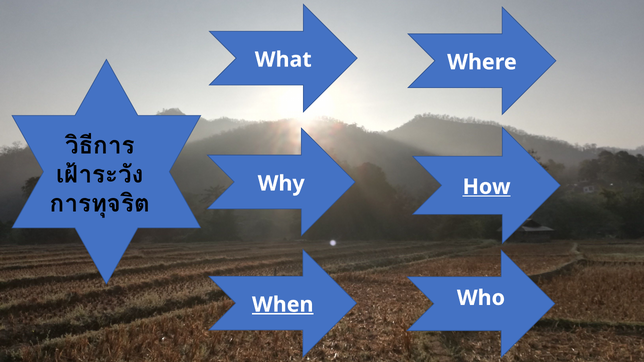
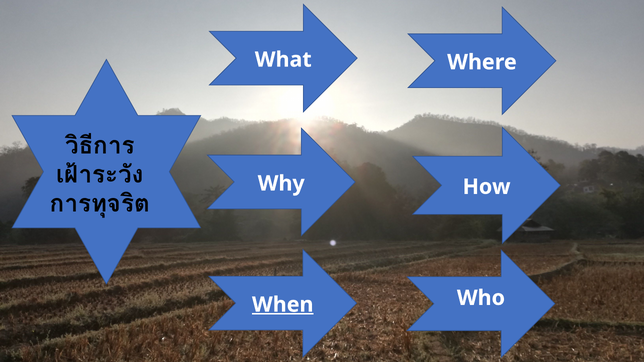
How underline: present -> none
